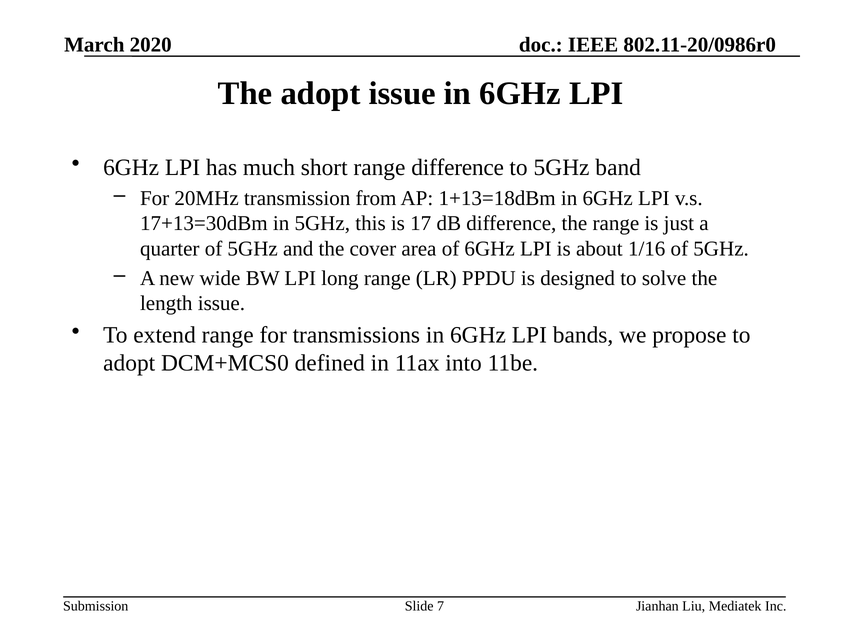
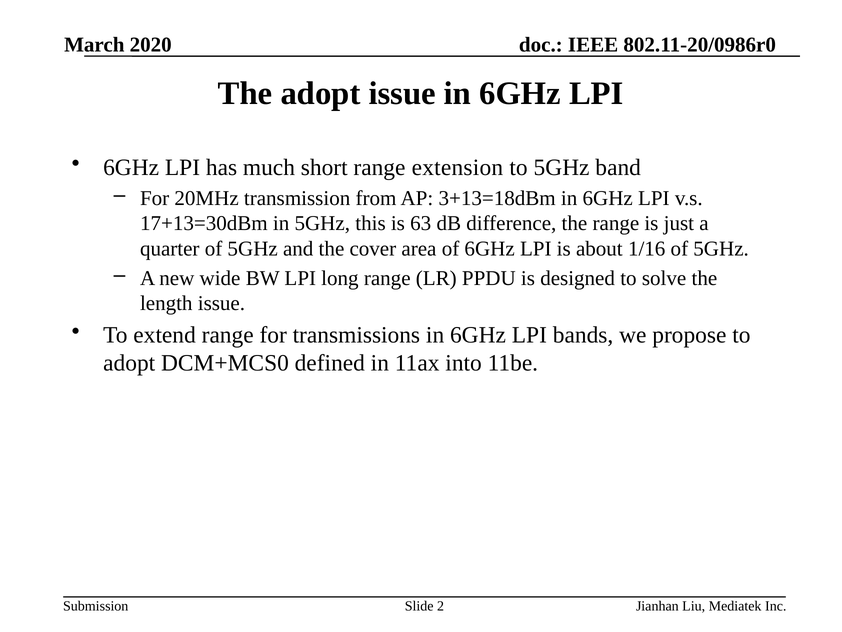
range difference: difference -> extension
1+13=18dBm: 1+13=18dBm -> 3+13=18dBm
17: 17 -> 63
7: 7 -> 2
